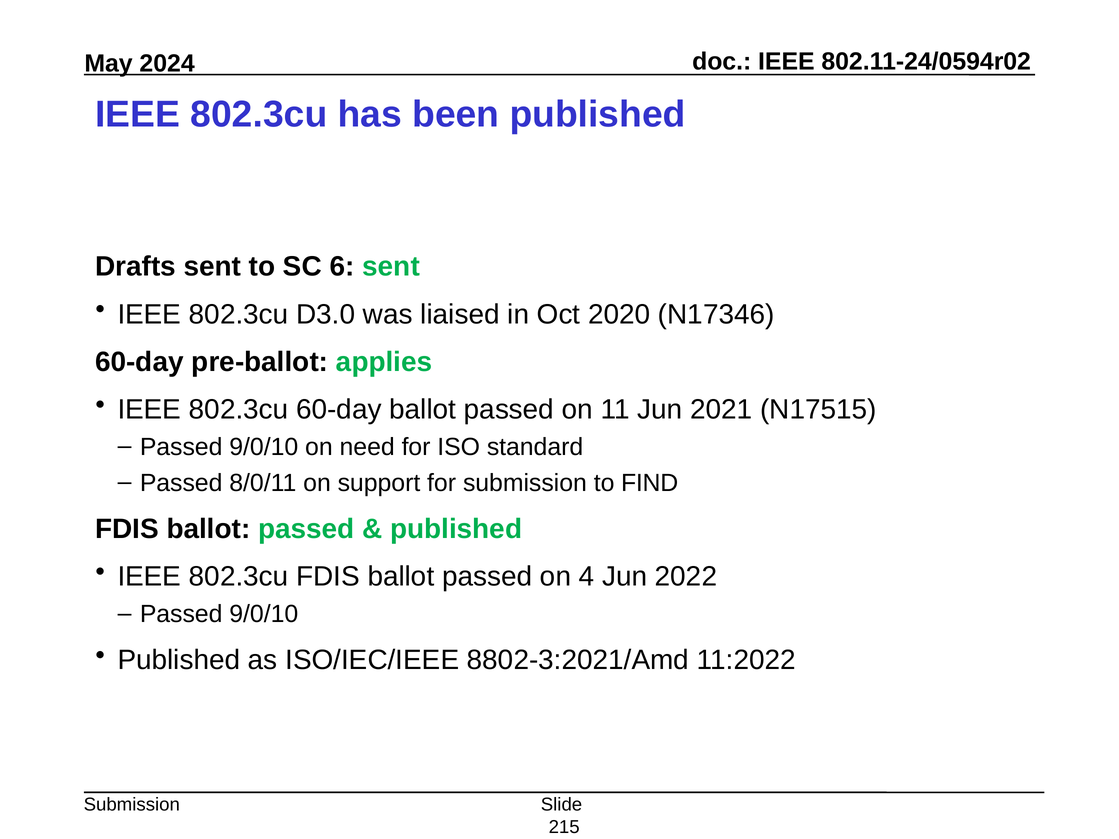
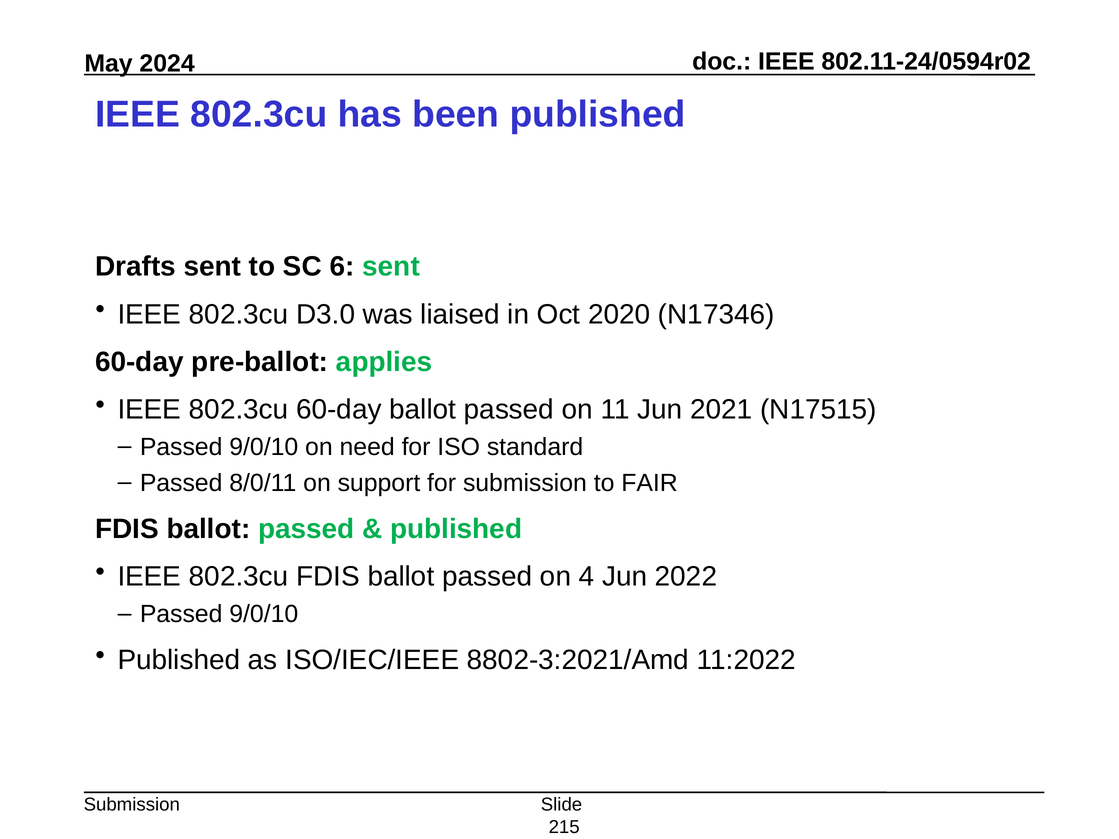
FIND: FIND -> FAIR
